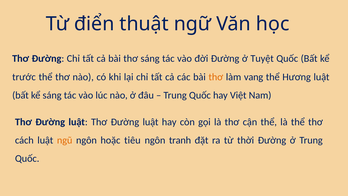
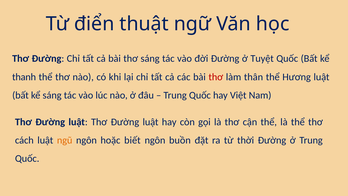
trước: trước -> thanh
thơ at (216, 77) colour: orange -> red
vang: vang -> thân
tiêu: tiêu -> biết
tranh: tranh -> buồn
